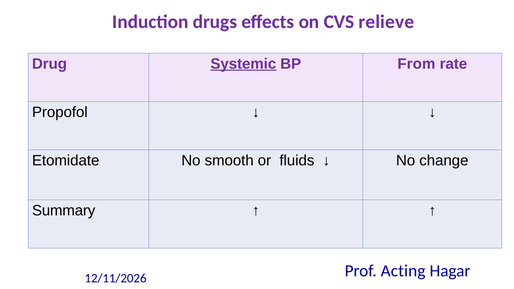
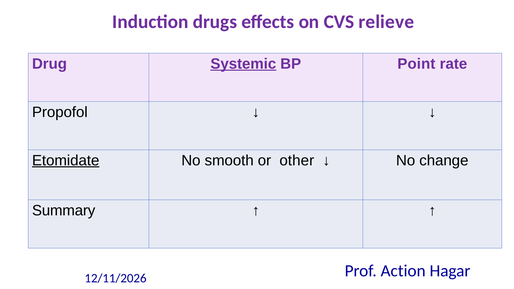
From: From -> Point
Etomidate underline: none -> present
fluids: fluids -> other
Acting: Acting -> Action
